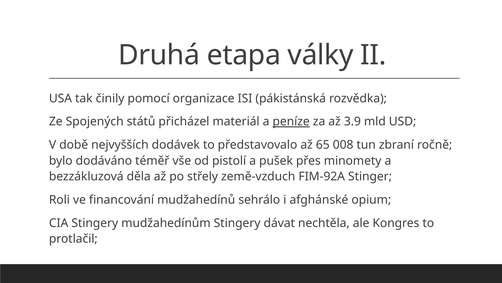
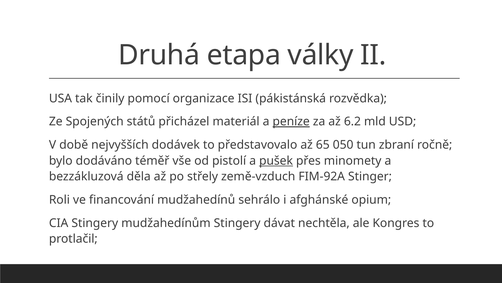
3.9: 3.9 -> 6.2
008: 008 -> 050
pušek underline: none -> present
